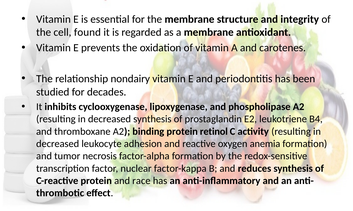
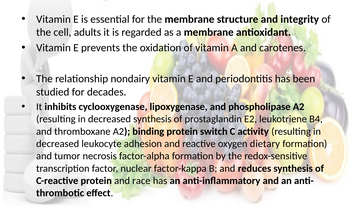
found: found -> adults
retinol: retinol -> switch
anemia: anemia -> dietary
